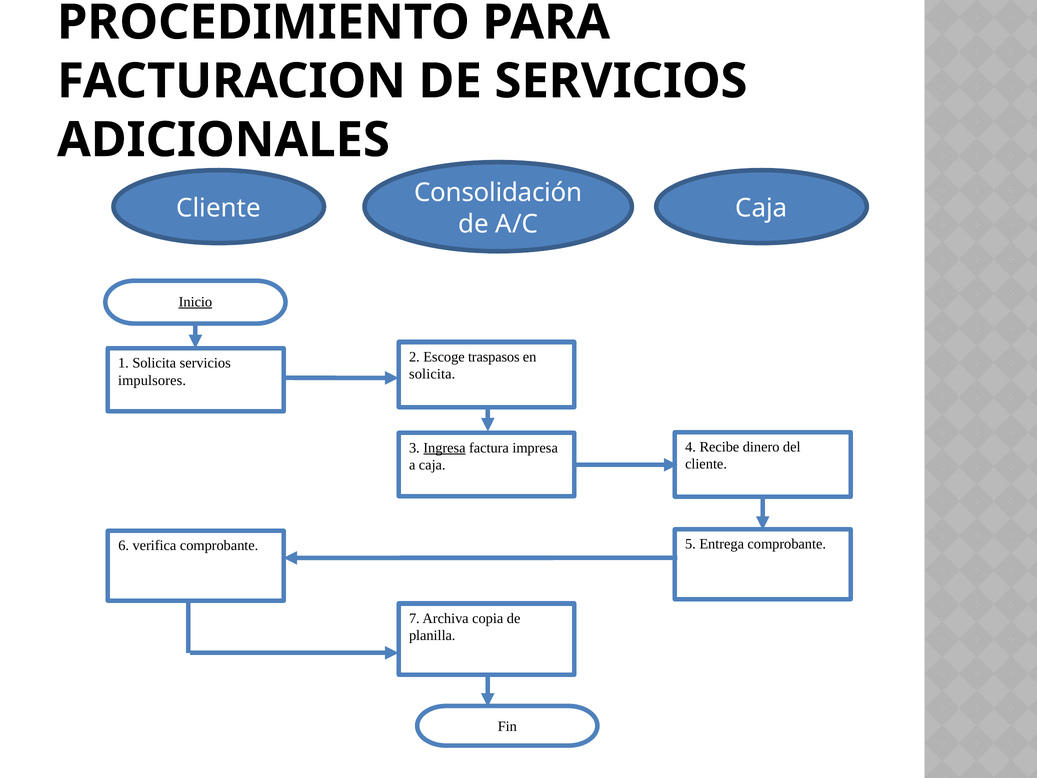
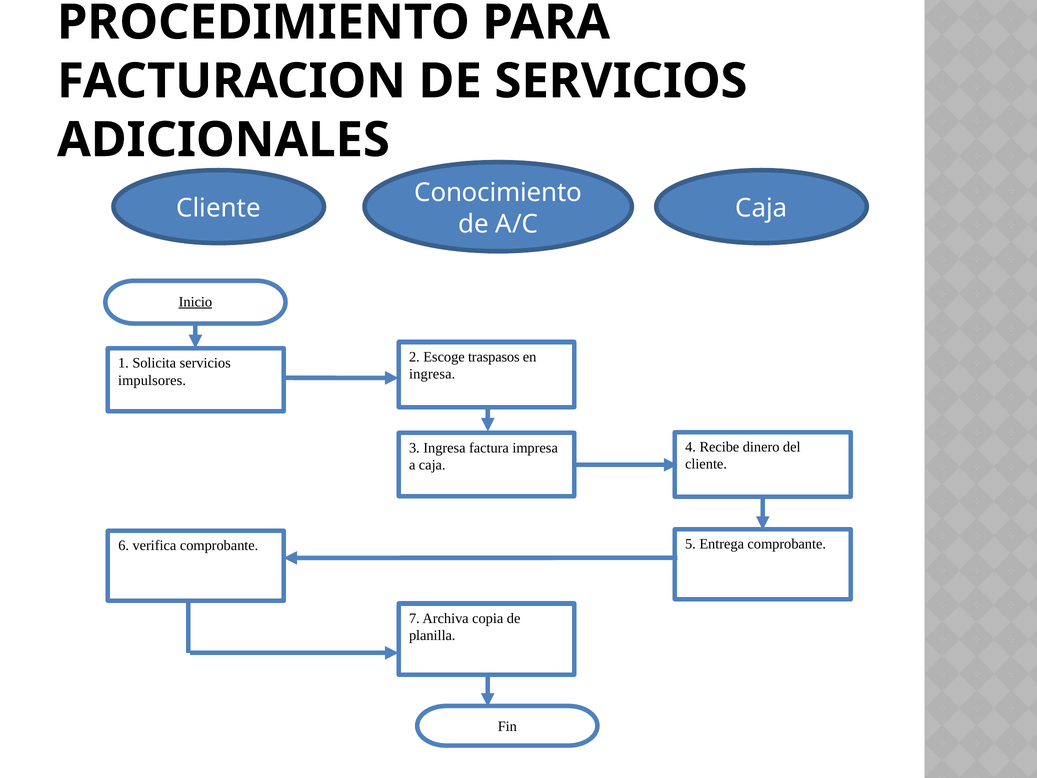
Consolidación: Consolidación -> Conocimiento
solicita at (432, 374): solicita -> ingresa
Ingresa at (444, 448) underline: present -> none
